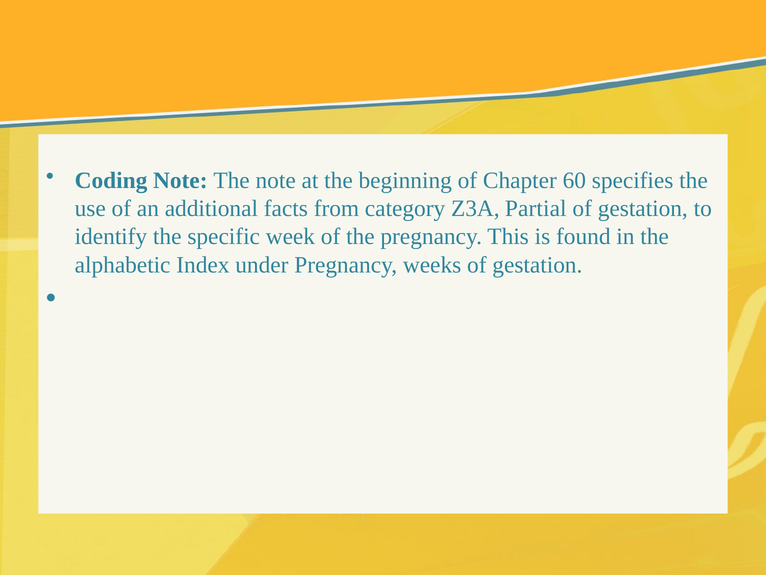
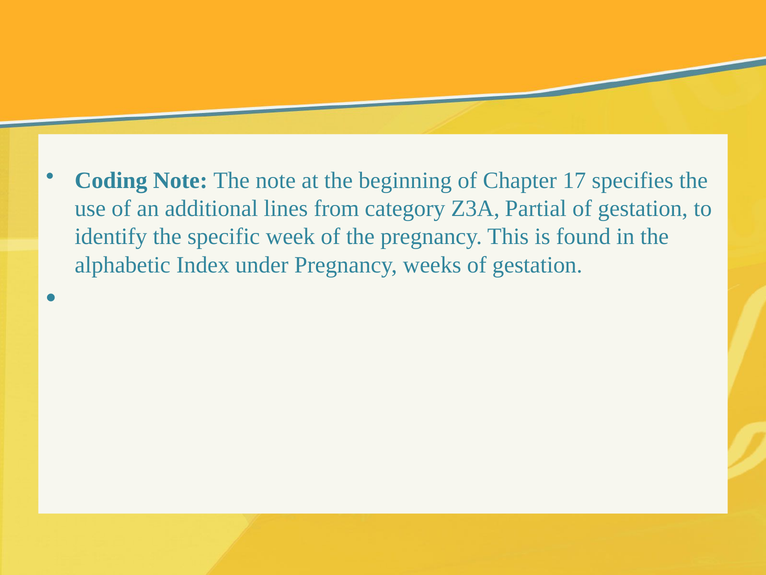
60: 60 -> 17
facts: facts -> lines
